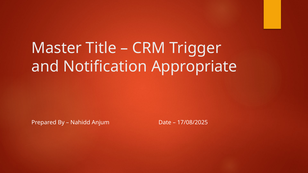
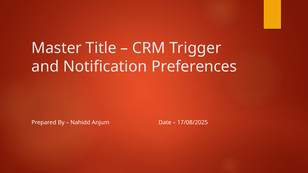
Appropriate: Appropriate -> Preferences
